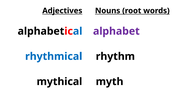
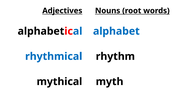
alphabet colour: purple -> blue
